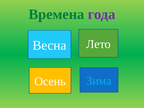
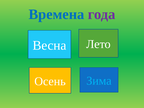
Времена colour: green -> blue
